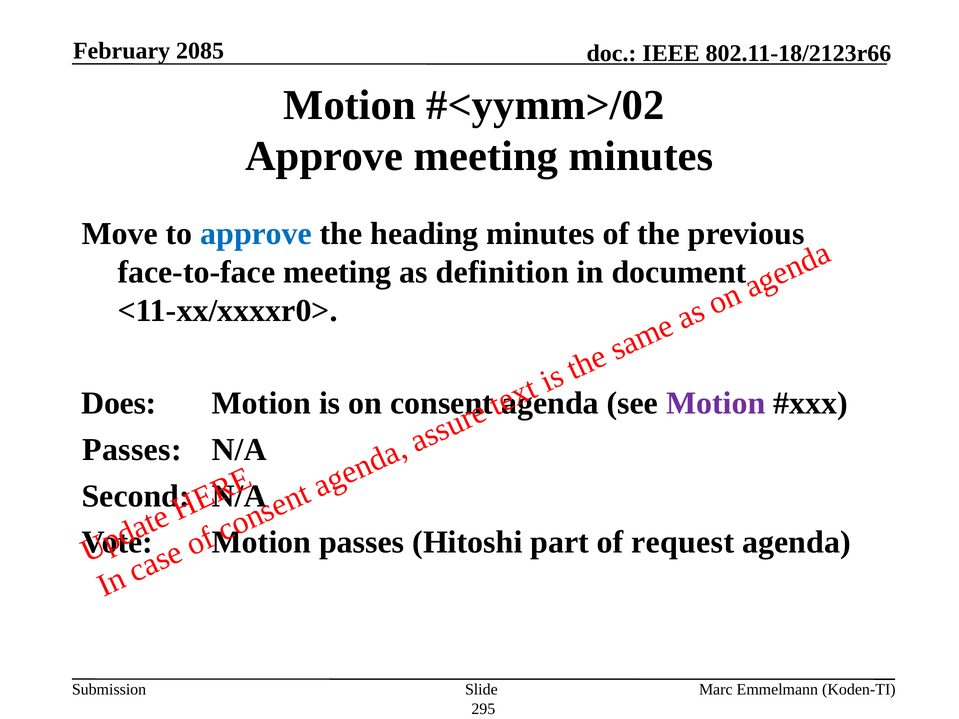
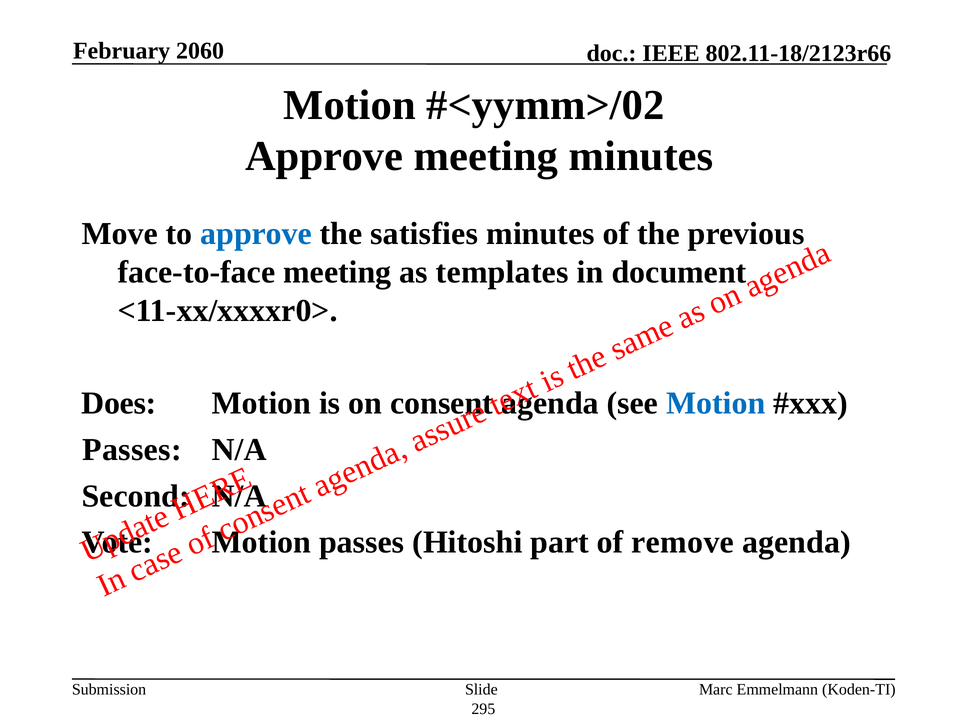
2085: 2085 -> 2060
heading: heading -> satisfies
definition: definition -> templates
Motion at (716, 403) colour: purple -> blue
request: request -> remove
